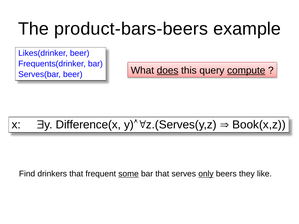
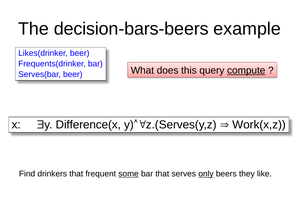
product-bars-beers: product-bars-beers -> decision-bars-beers
does underline: present -> none
Book(x,z: Book(x,z -> Work(x,z
